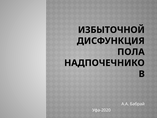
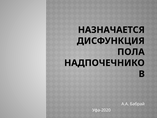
ИЗБЫТОЧНОЙ: ИЗБЫТОЧНОЙ -> НАЗНАЧАЕТСЯ
